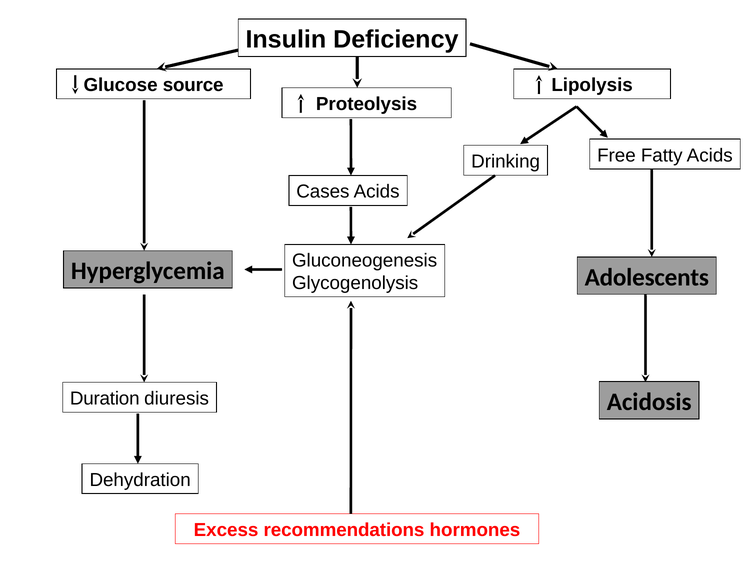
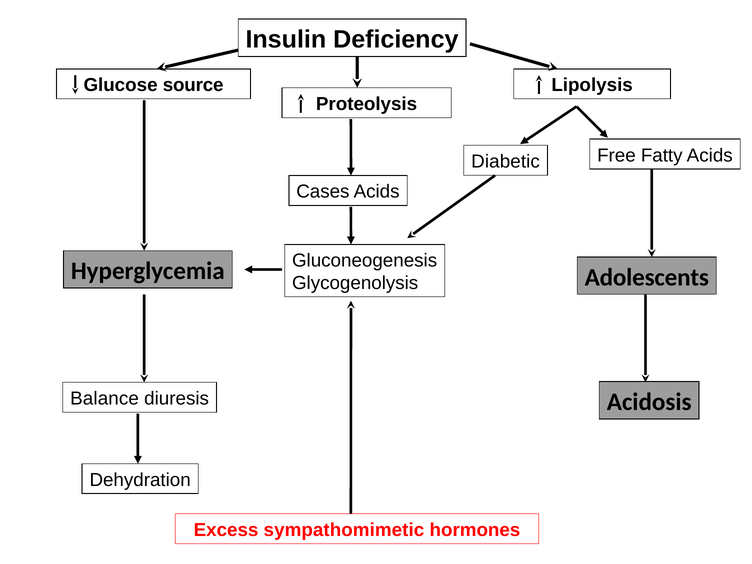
Drinking: Drinking -> Diabetic
Duration: Duration -> Balance
recommendations: recommendations -> sympathomimetic
